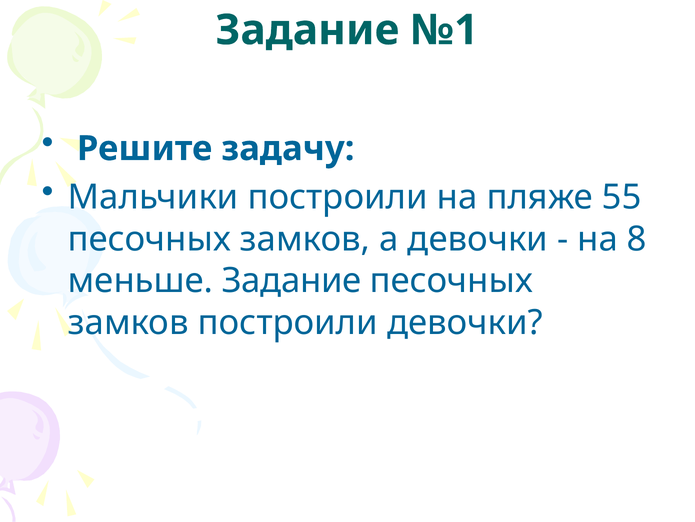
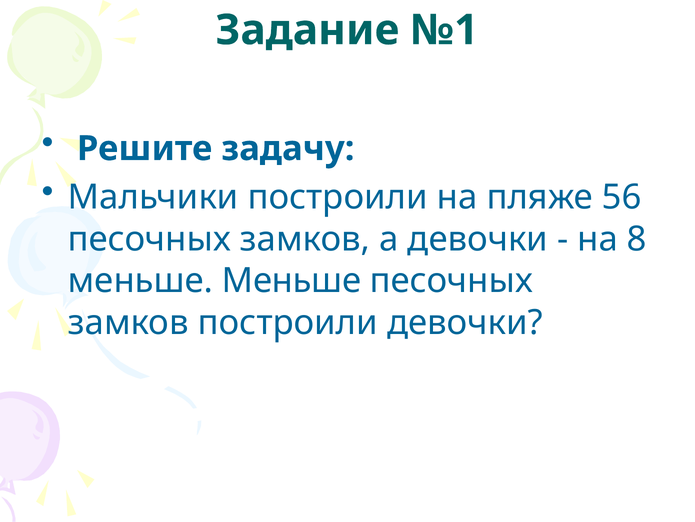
55: 55 -> 56
меньше Задание: Задание -> Меньше
